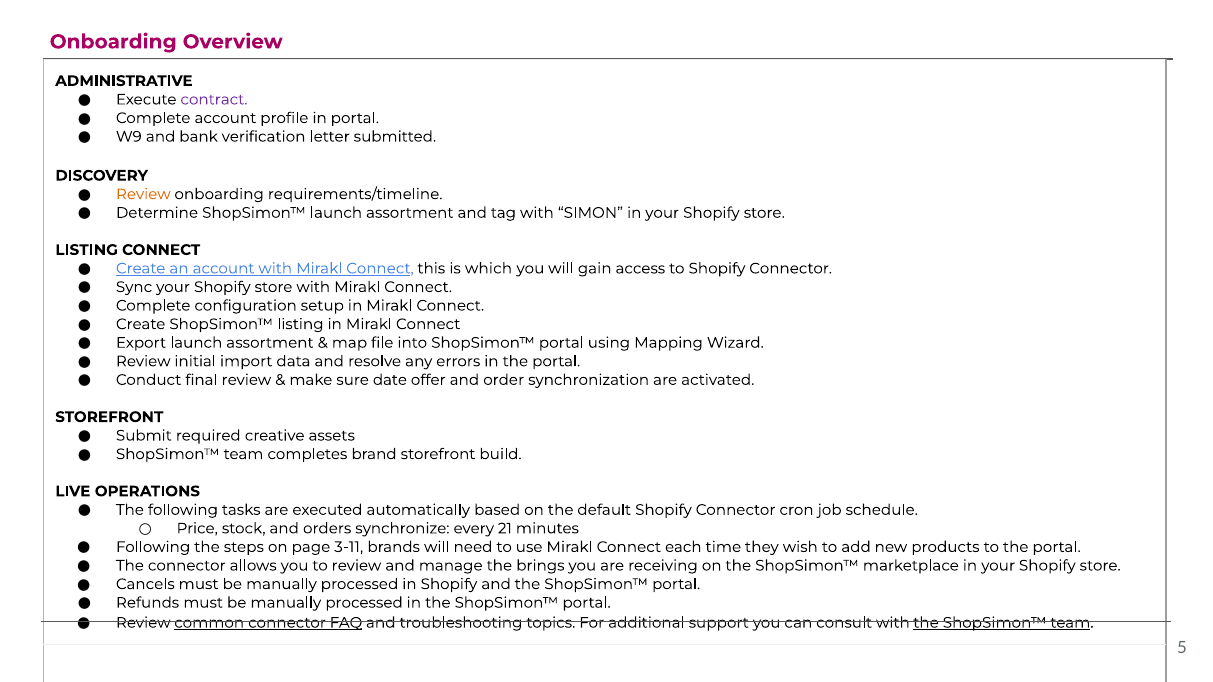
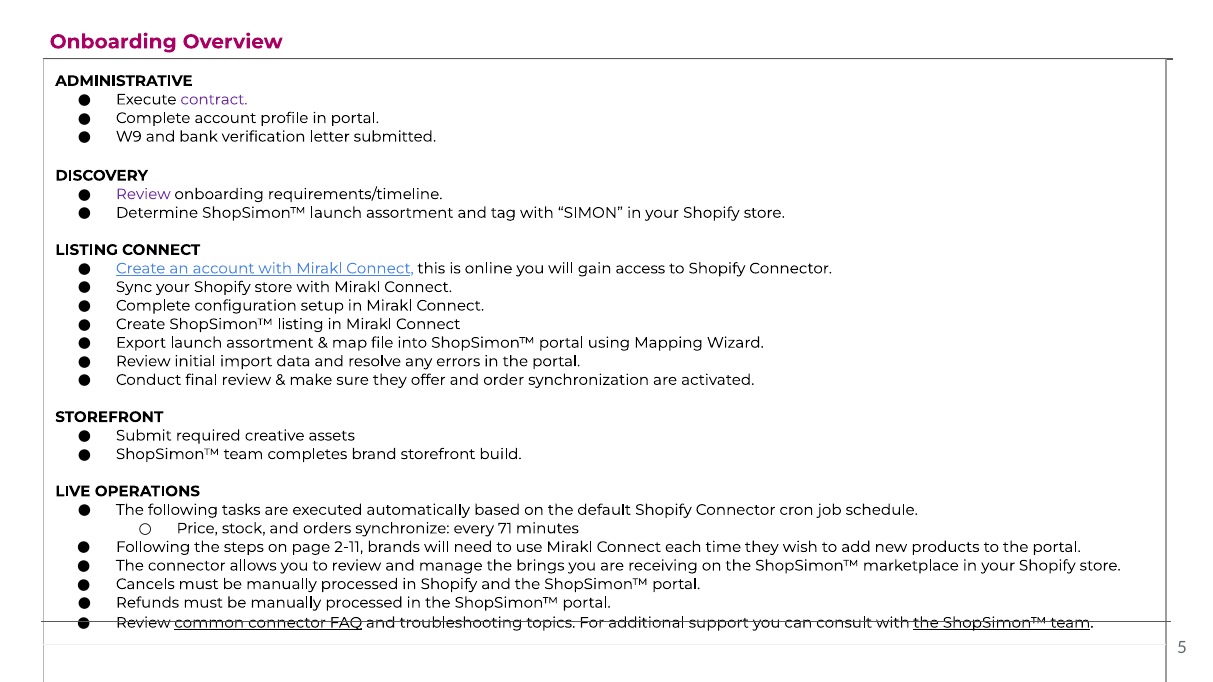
Review at (143, 194) colour: orange -> purple
which: which -> online
sure date: date -> they
21: 21 -> 71
3-11: 3-11 -> 2-11
